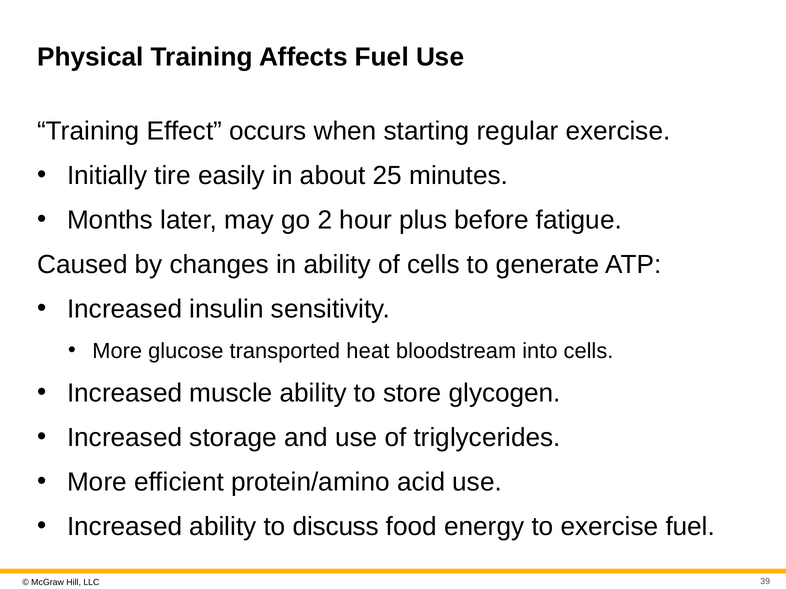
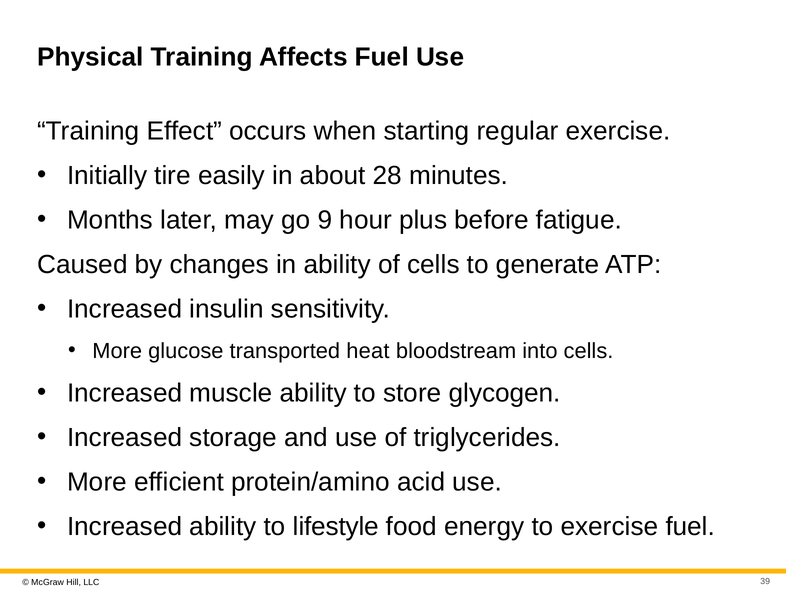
25: 25 -> 28
2: 2 -> 9
discuss: discuss -> lifestyle
